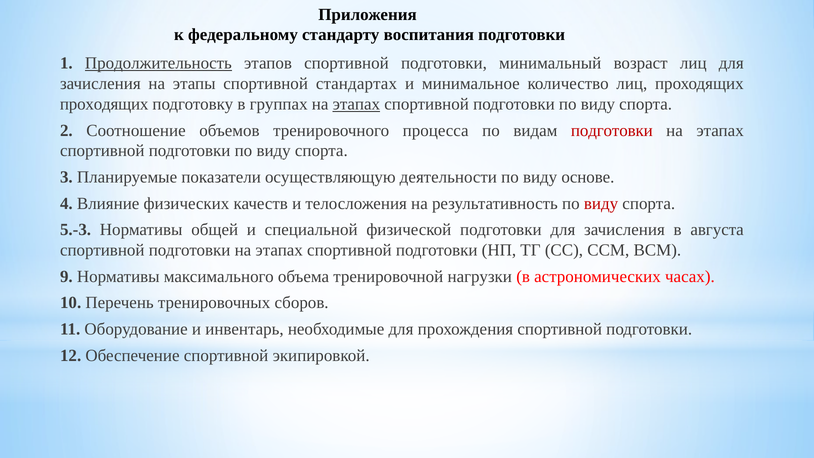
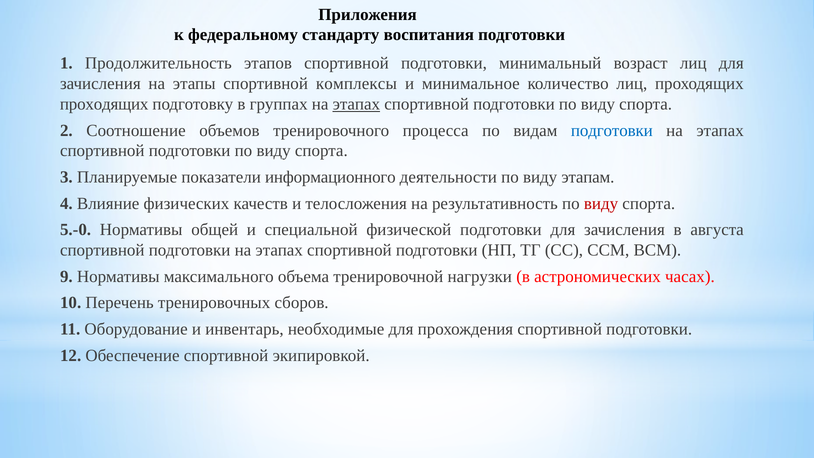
Продолжительность underline: present -> none
стандартах: стандартах -> комплексы
подготовки at (612, 130) colour: red -> blue
осуществляющую: осуществляющую -> информационного
основе: основе -> этапам
5.-3: 5.-3 -> 5.-0
